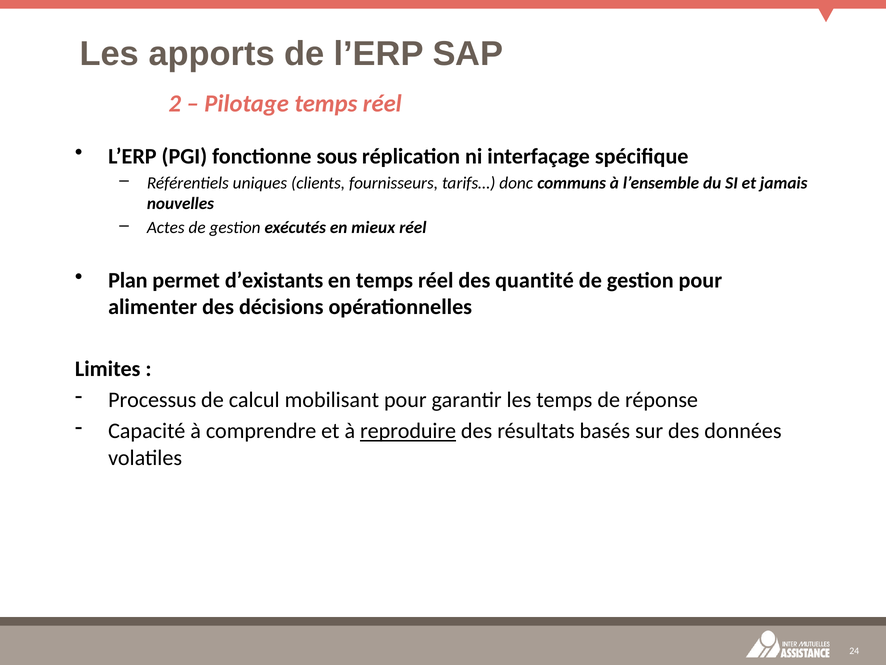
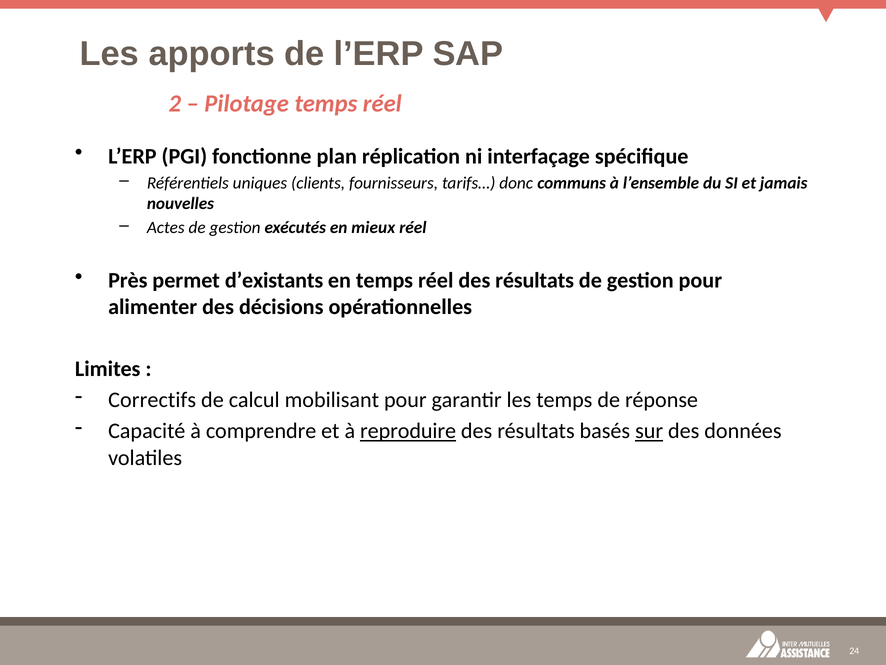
sous: sous -> plan
Plan: Plan -> Près
réel des quantité: quantité -> résultats
Processus: Processus -> Correctifs
sur underline: none -> present
